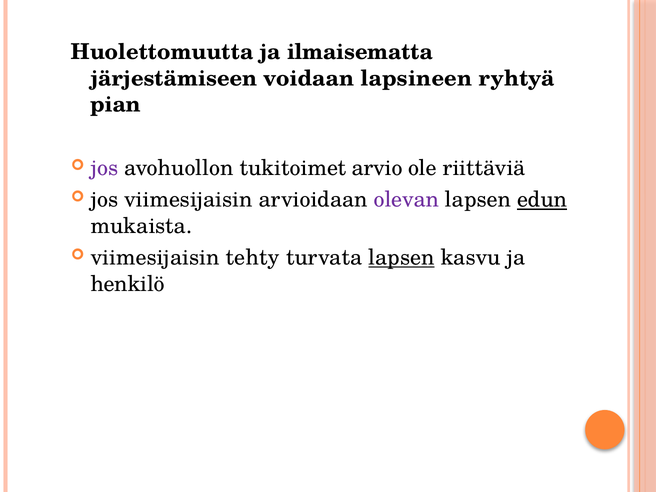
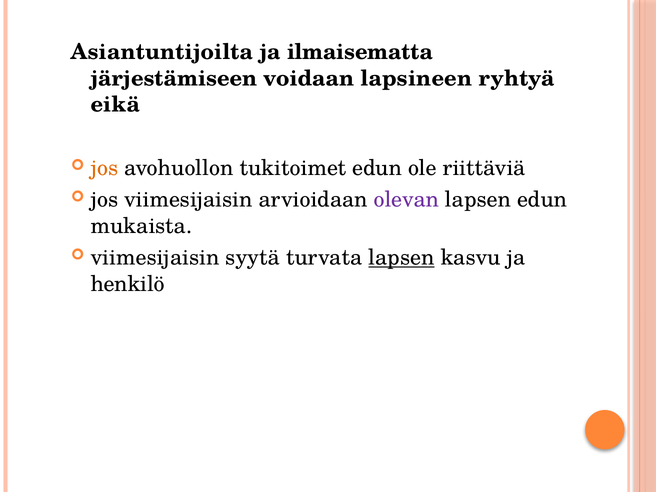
Huolettomuutta: Huolettomuutta -> Asiantuntijoilta
pian: pian -> eikä
jos at (104, 168) colour: purple -> orange
tukitoimet arvio: arvio -> edun
edun at (542, 200) underline: present -> none
tehty: tehty -> syytä
